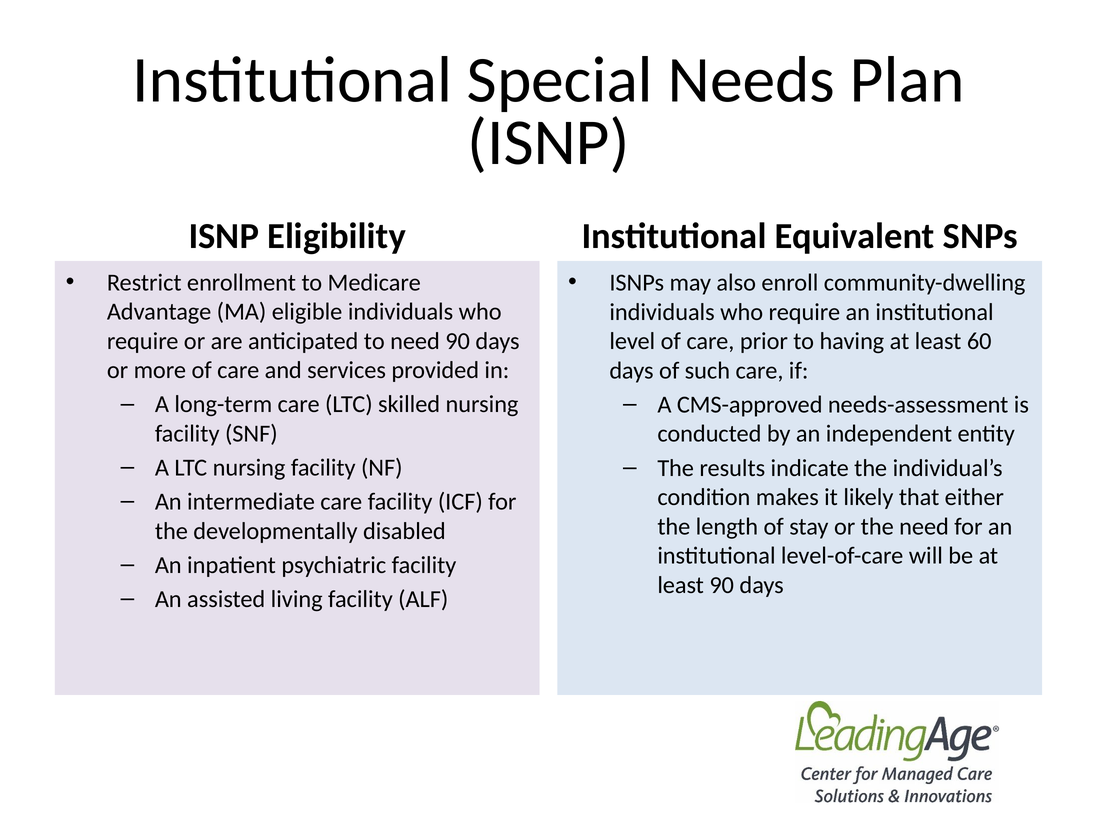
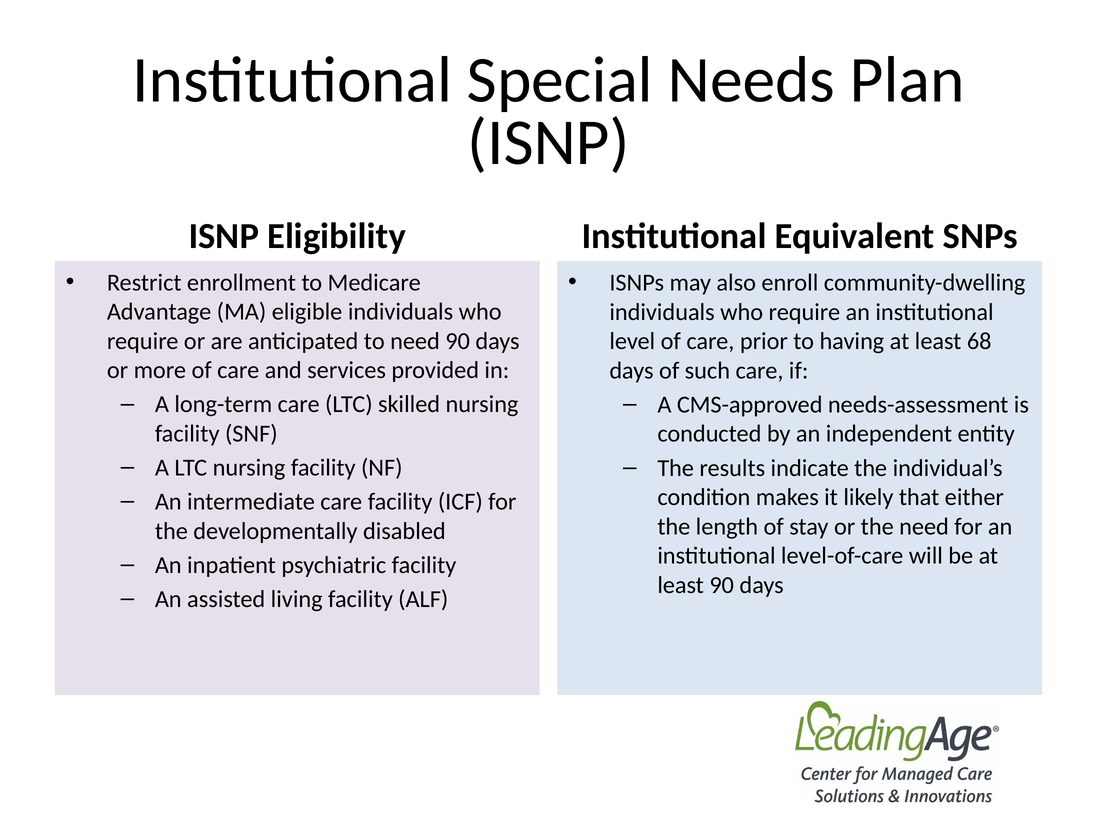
60: 60 -> 68
